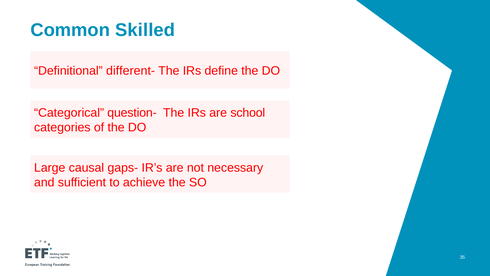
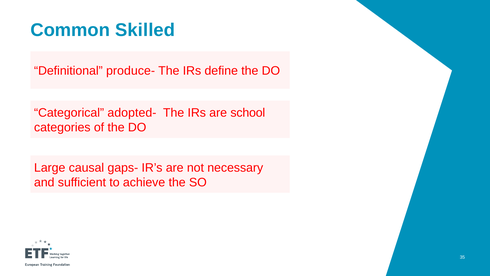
different-: different- -> produce-
question-: question- -> adopted-
